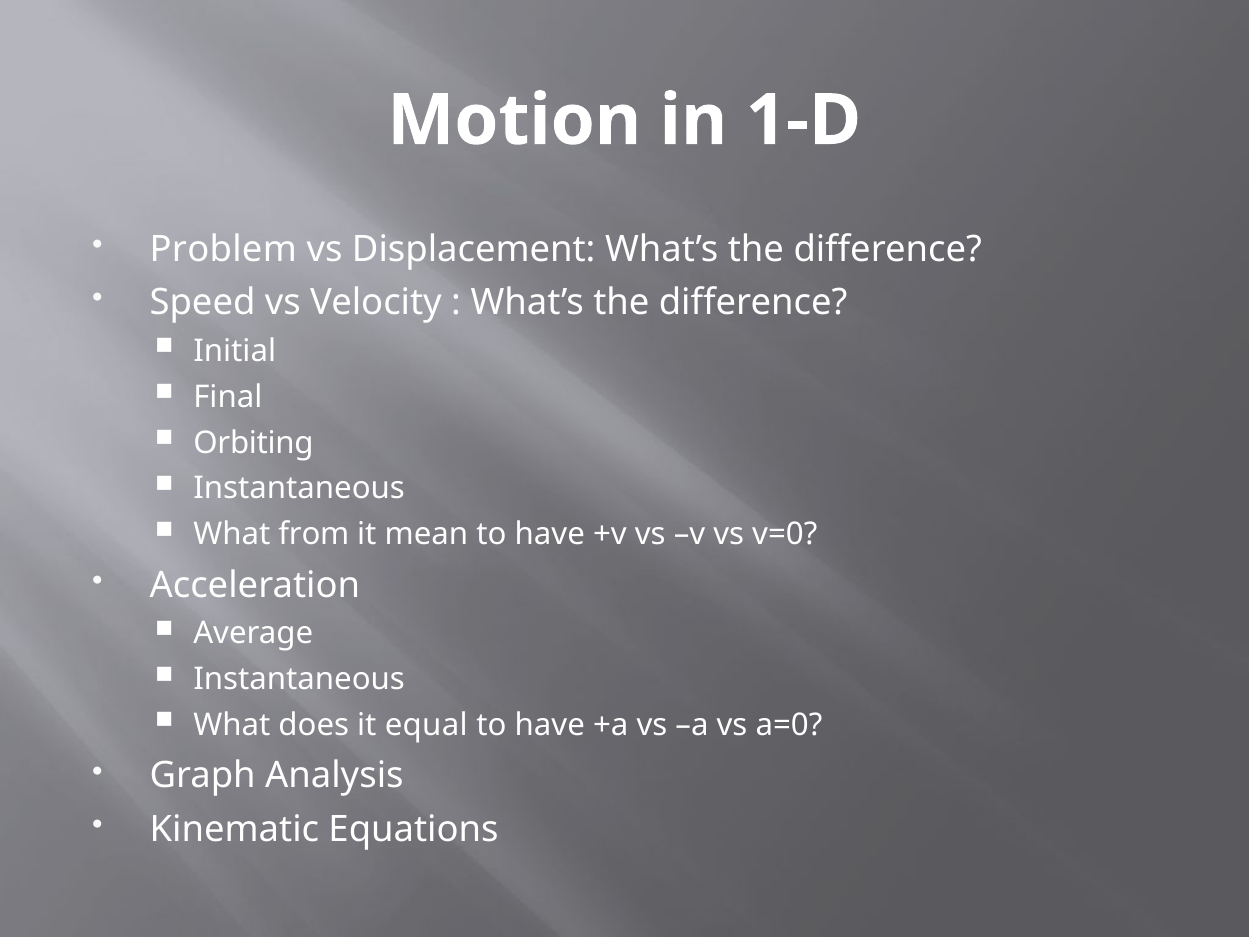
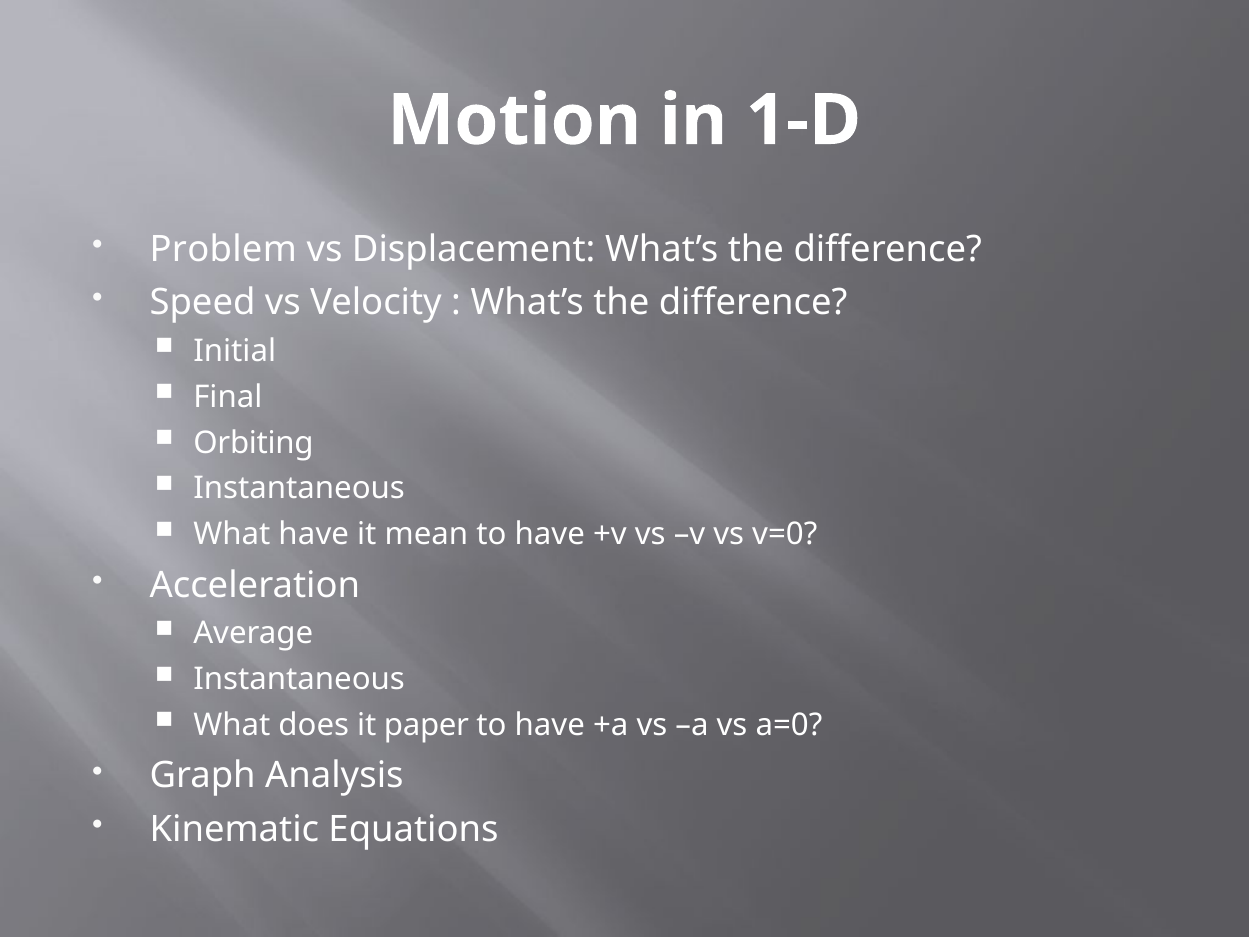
What from: from -> have
equal: equal -> paper
